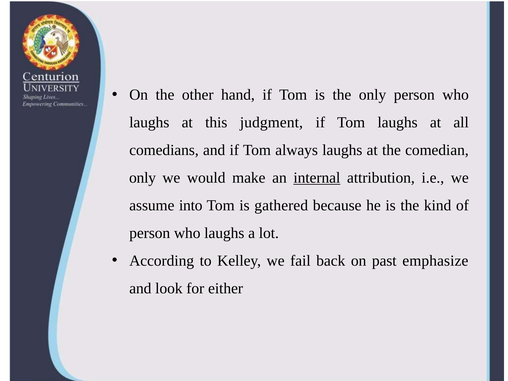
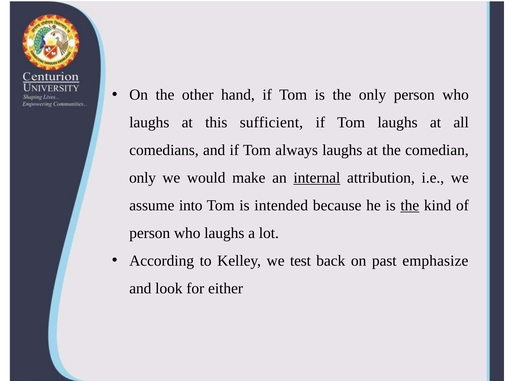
judgment: judgment -> sufficient
gathered: gathered -> intended
the at (410, 205) underline: none -> present
fail: fail -> test
